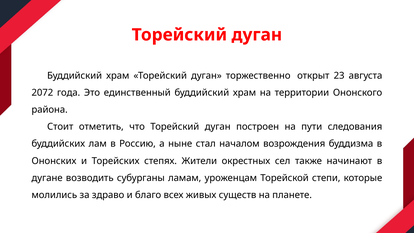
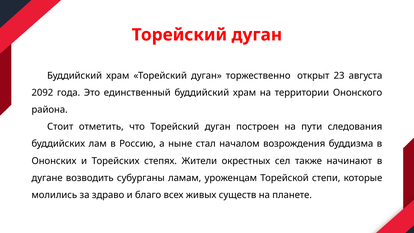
2072: 2072 -> 2092
